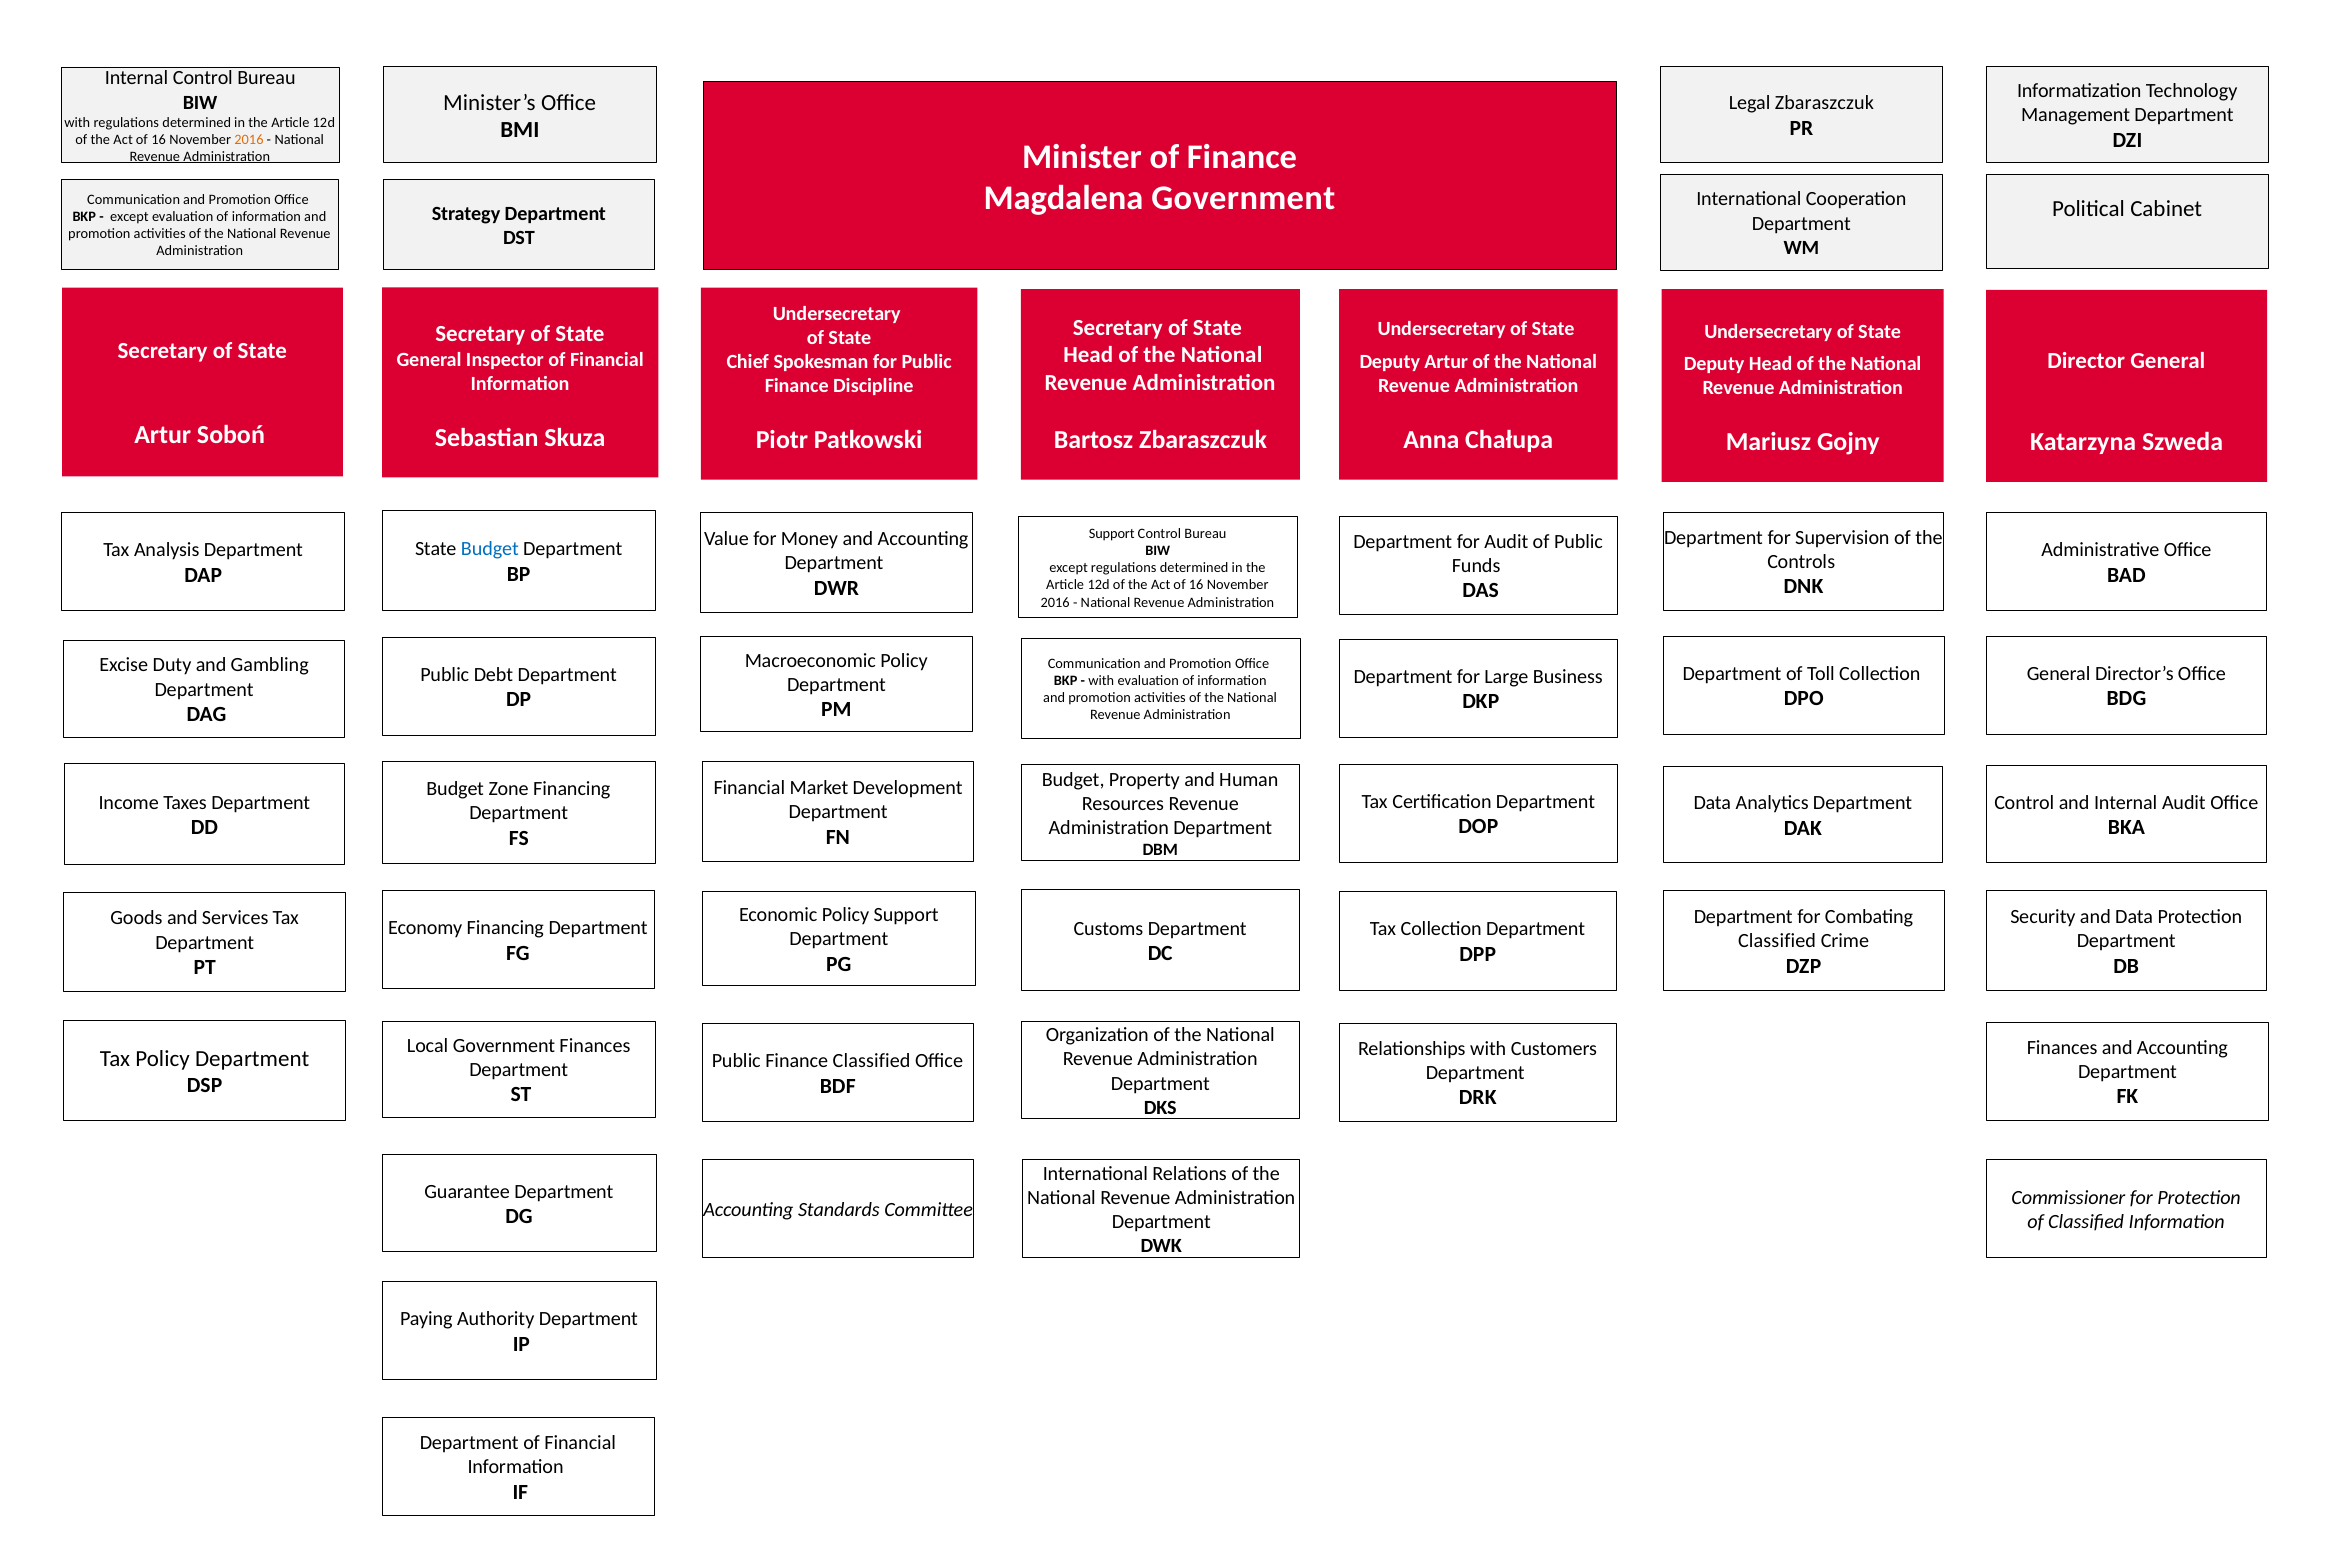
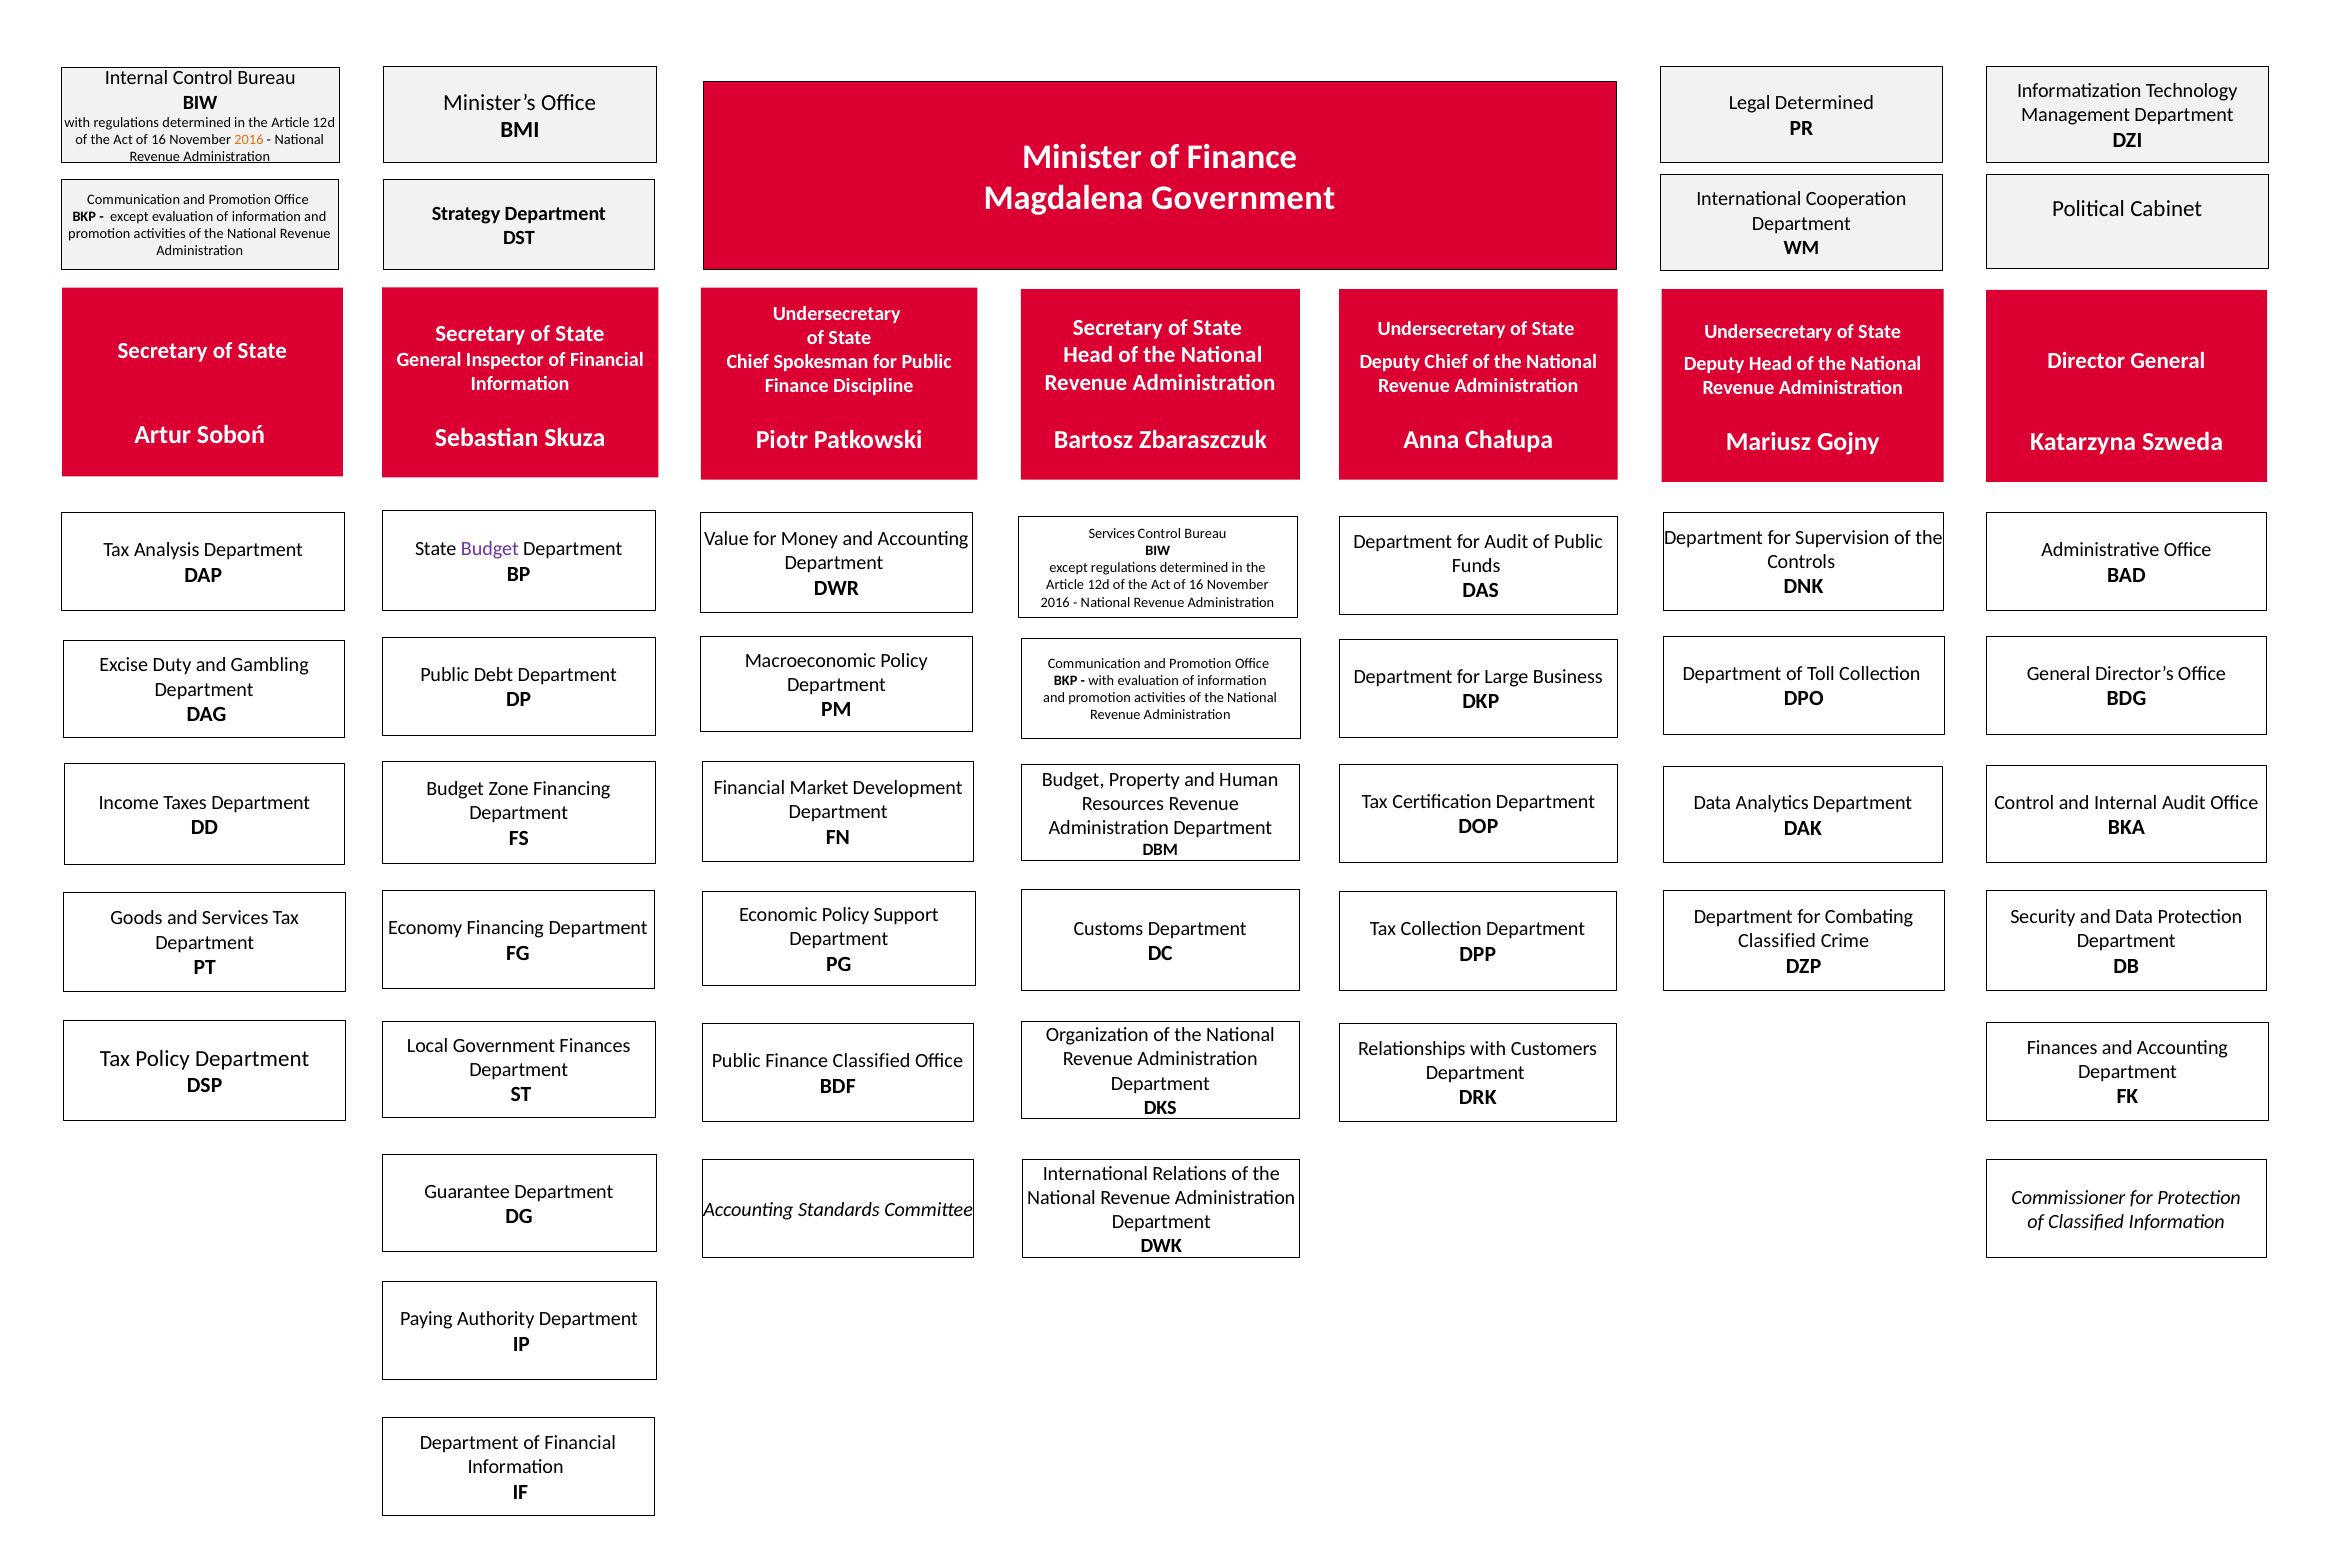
Legal Zbaraszczuk: Zbaraszczuk -> Determined
Deputy Artur: Artur -> Chief
Support at (1112, 534): Support -> Services
Budget at (490, 549) colour: blue -> purple
